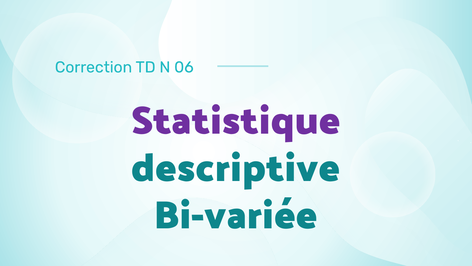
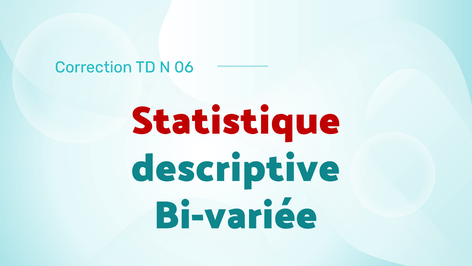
Statistique colour: purple -> red
